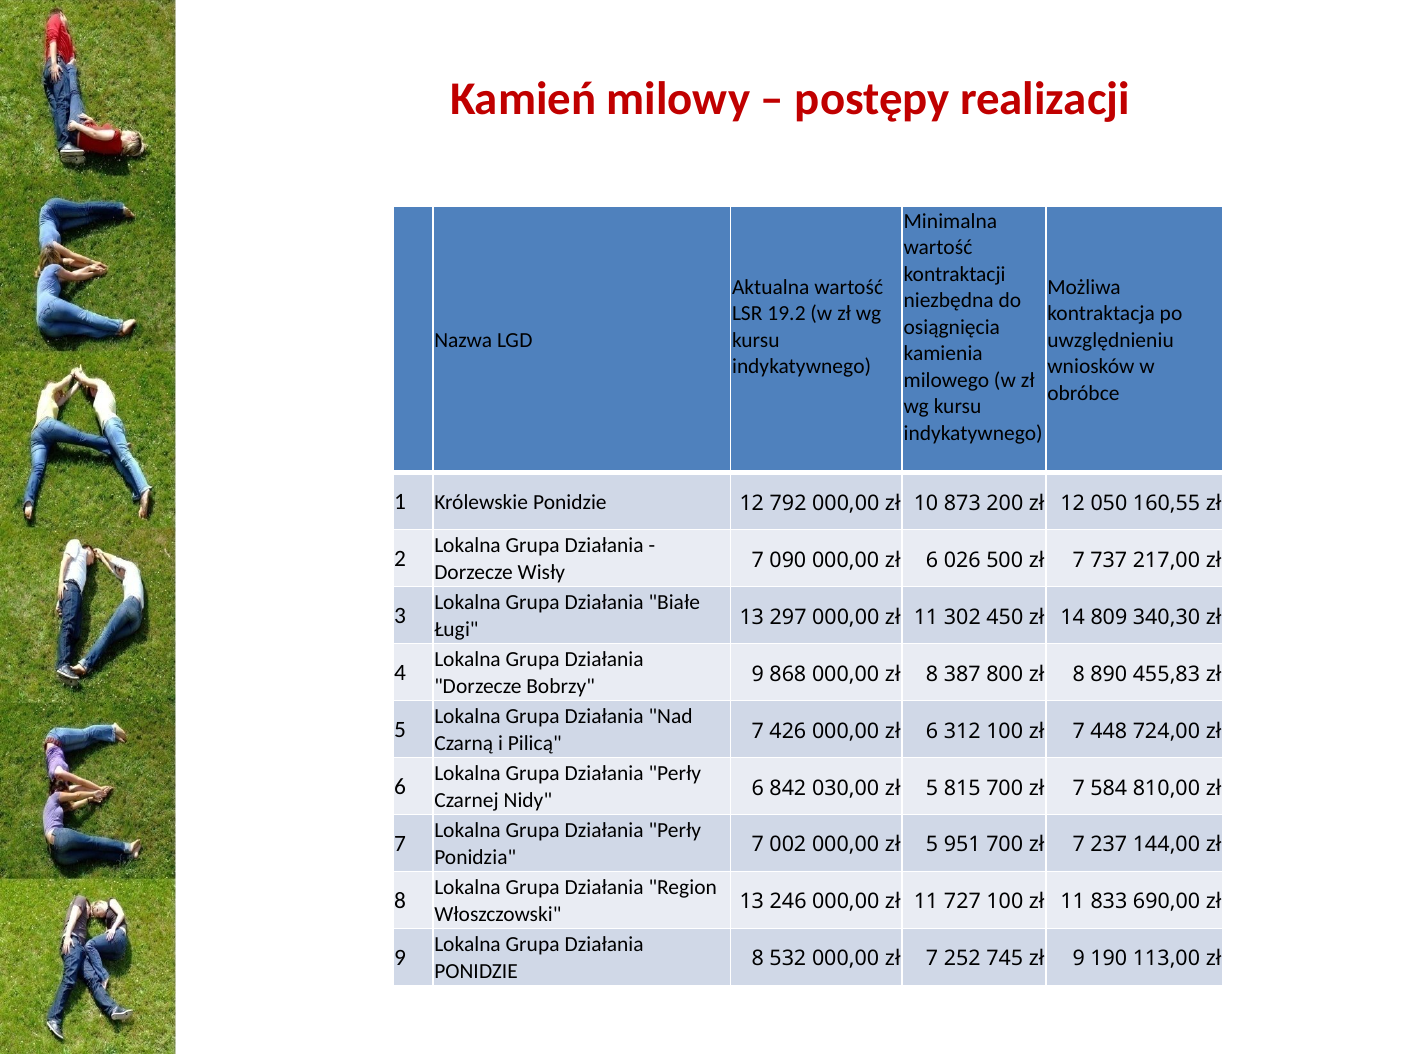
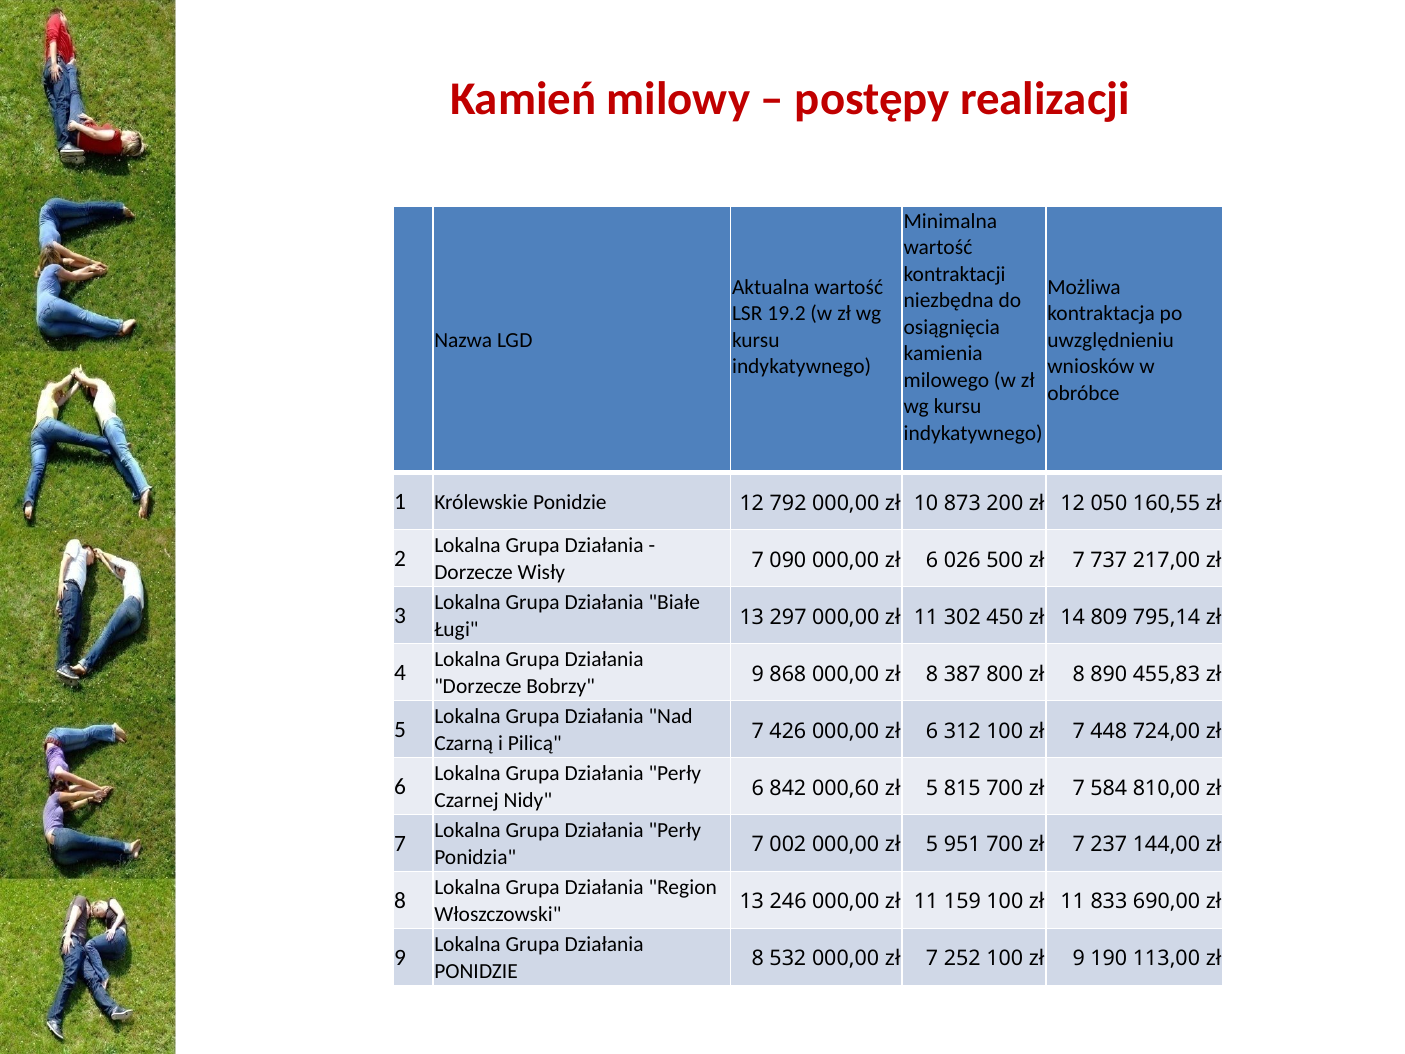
340,30: 340,30 -> 795,14
030,00: 030,00 -> 000,60
727: 727 -> 159
252 745: 745 -> 100
